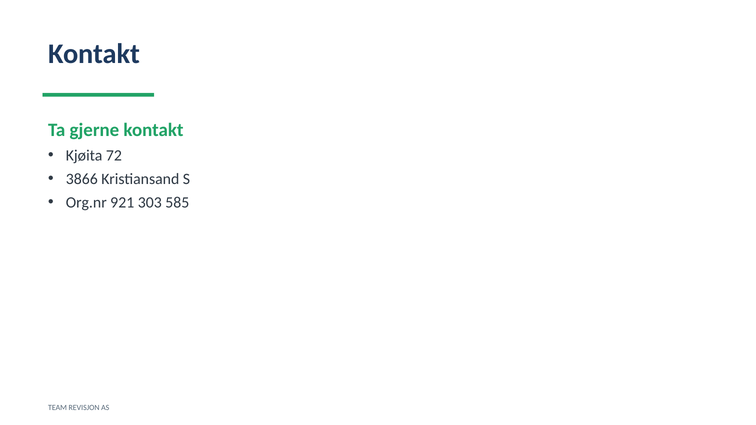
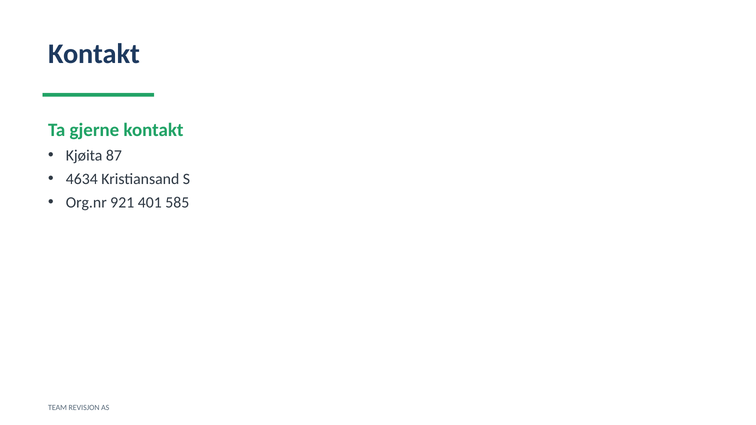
72: 72 -> 87
3866: 3866 -> 4634
303: 303 -> 401
